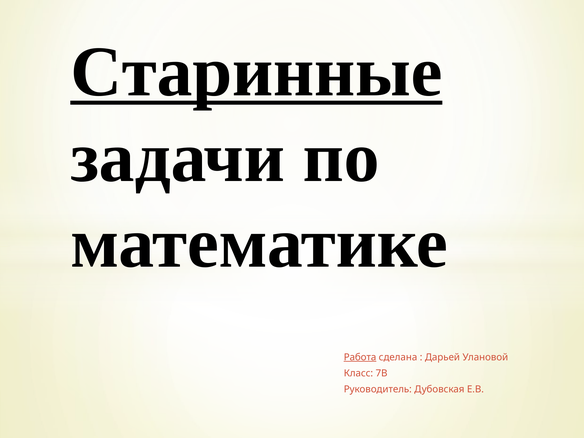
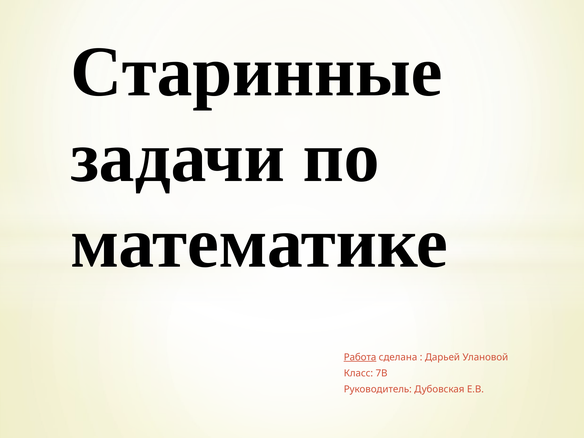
Старинные underline: present -> none
